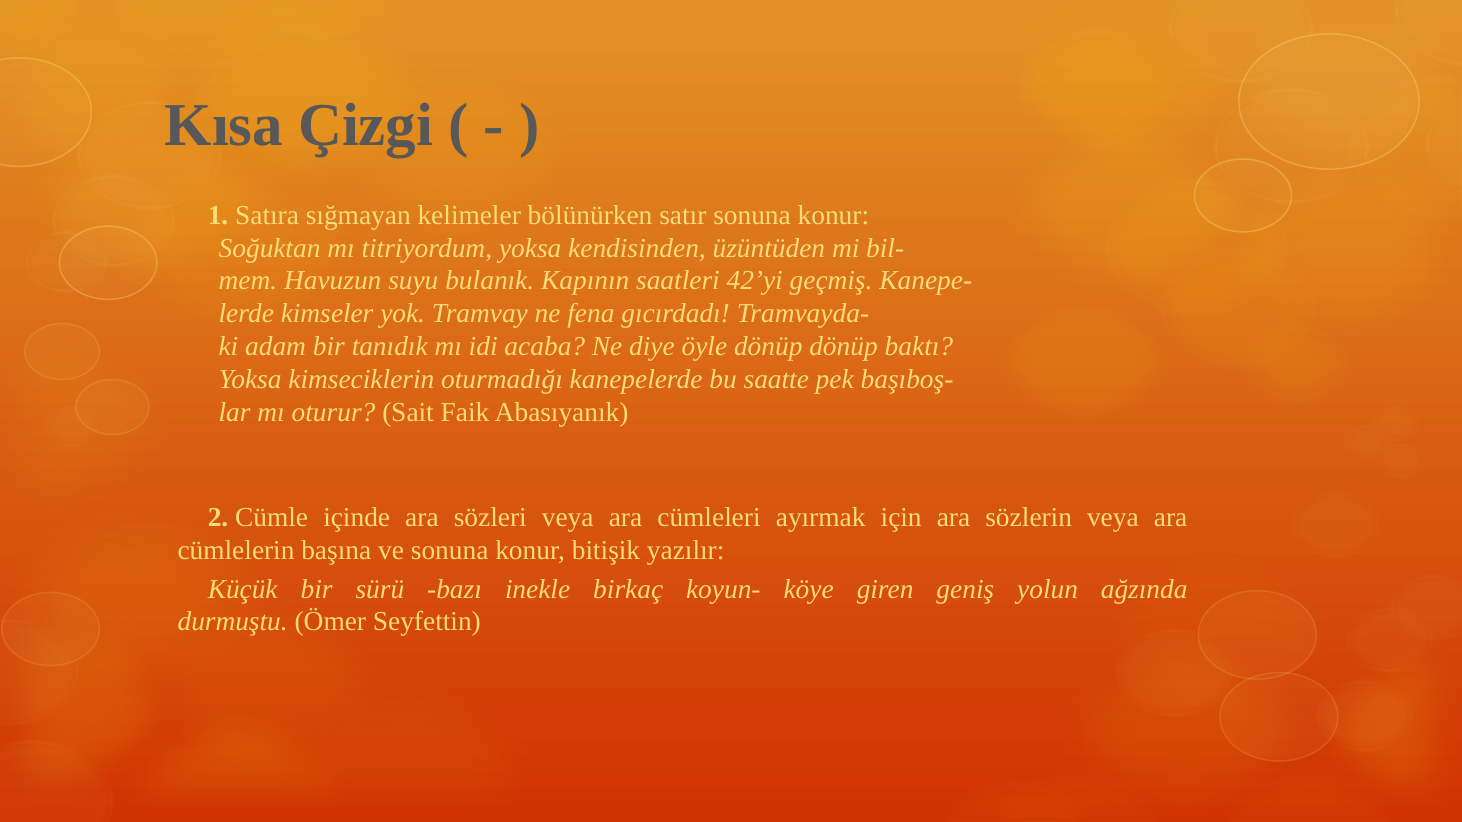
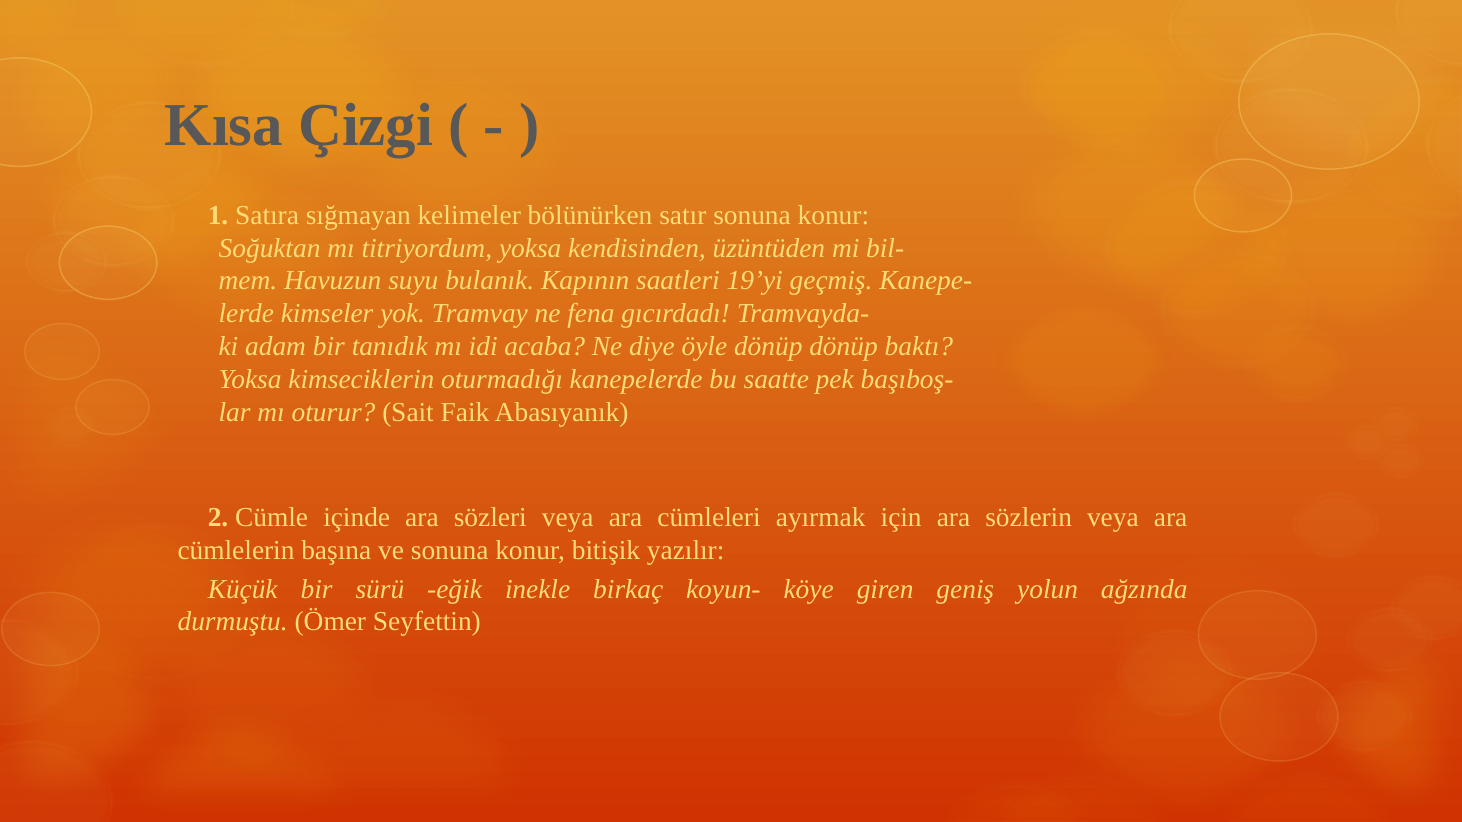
42’yi: 42’yi -> 19’yi
bazı: bazı -> eğik
